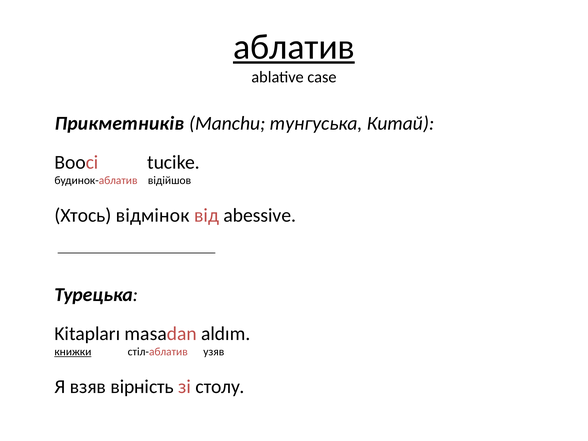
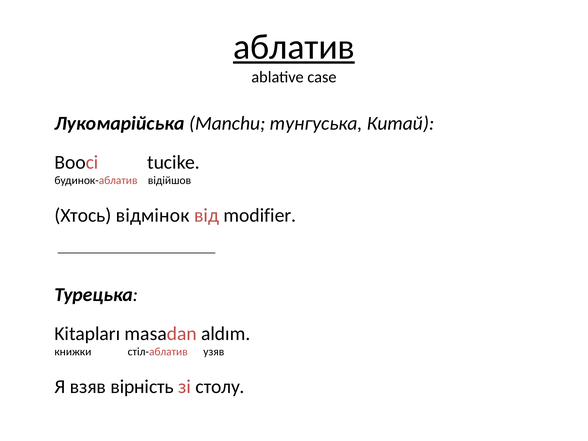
Прикметників: Прикметників -> Лукомарійська
abessive: abessive -> modifier
книжки underline: present -> none
